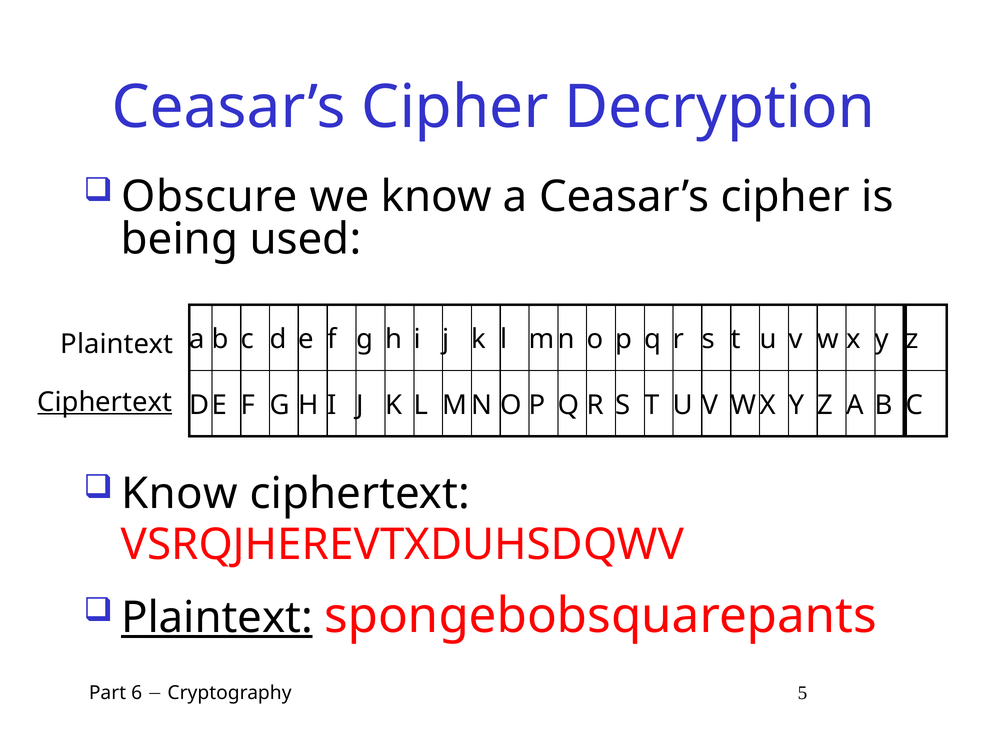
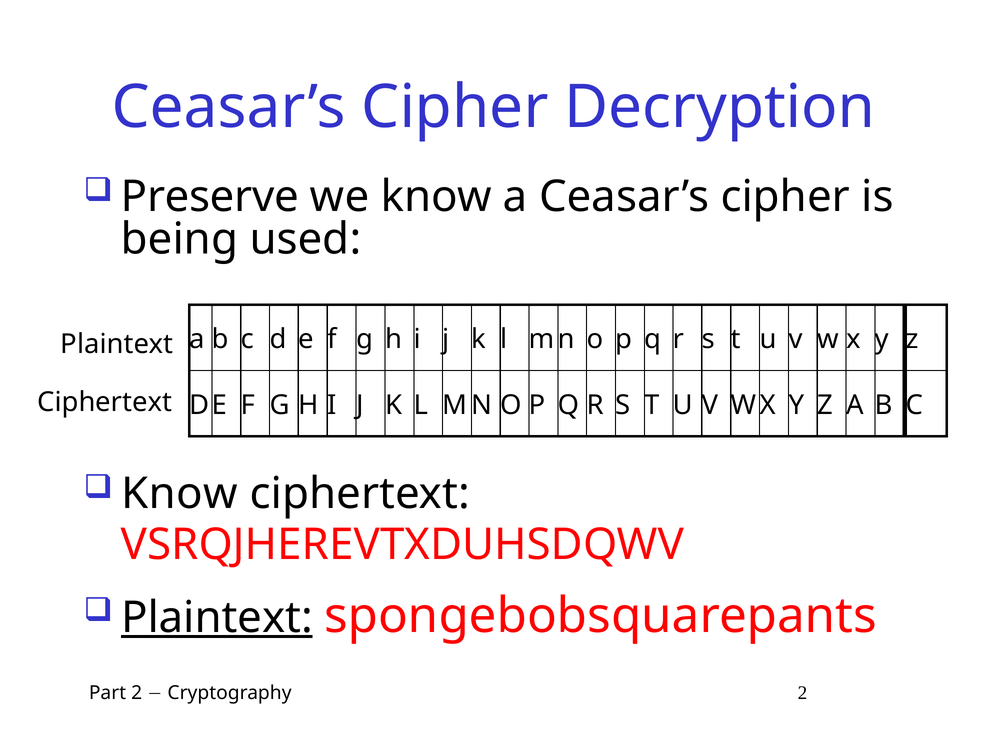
Obscure: Obscure -> Preserve
Ciphertext at (105, 402) underline: present -> none
Part 6: 6 -> 2
Cryptography 5: 5 -> 2
